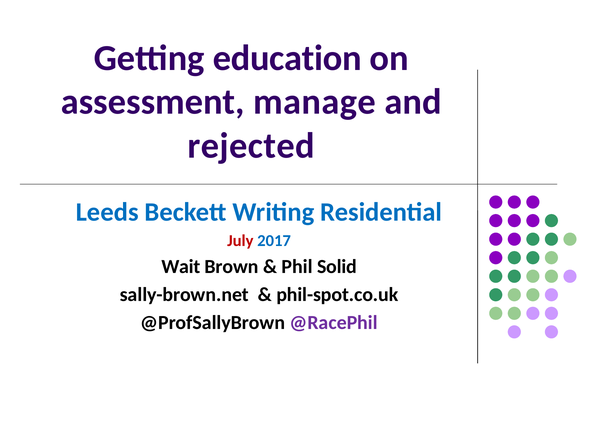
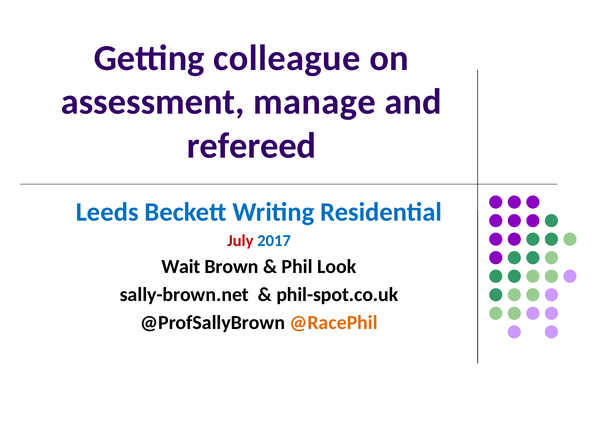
education: education -> colleague
rejected: rejected -> refereed
Solid: Solid -> Look
@RacePhil colour: purple -> orange
